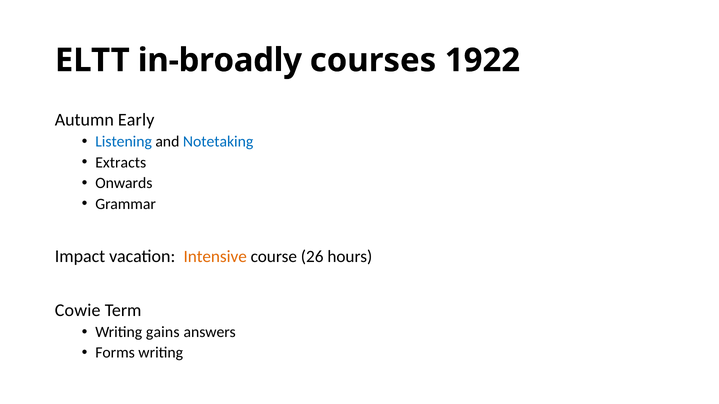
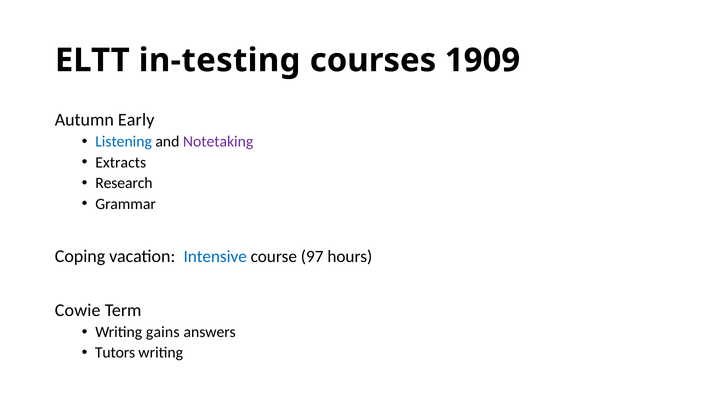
in-broadly: in-broadly -> in-testing
1922: 1922 -> 1909
Notetaking colour: blue -> purple
Onwards: Onwards -> Research
Impact: Impact -> Coping
Intensive colour: orange -> blue
26: 26 -> 97
Forms: Forms -> Tutors
